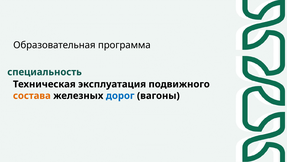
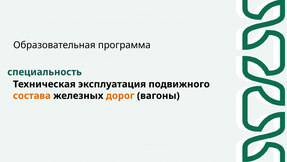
дорог colour: blue -> orange
